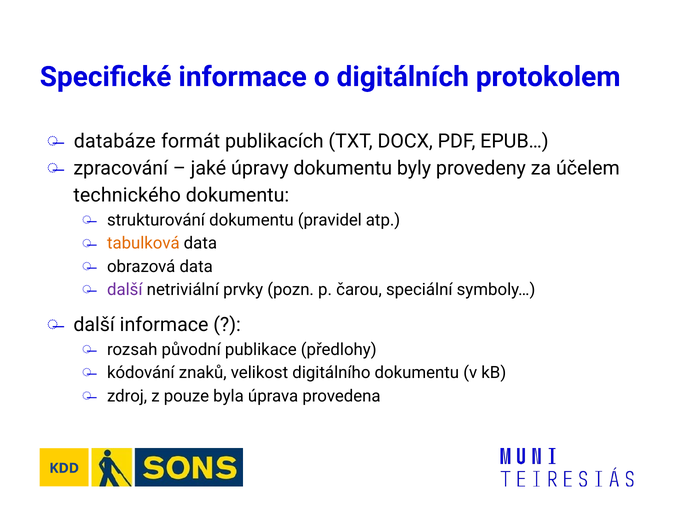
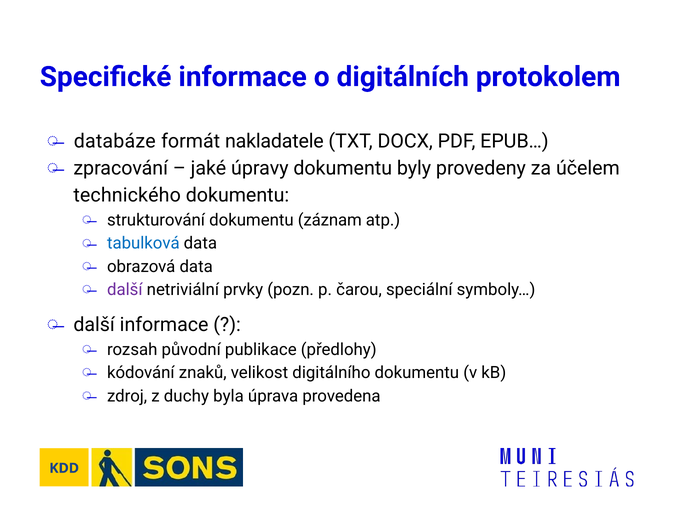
publikacích: publikacích -> nakladatele
pravidel: pravidel -> záznam
tabulková colour: orange -> blue
pouze: pouze -> duchy
